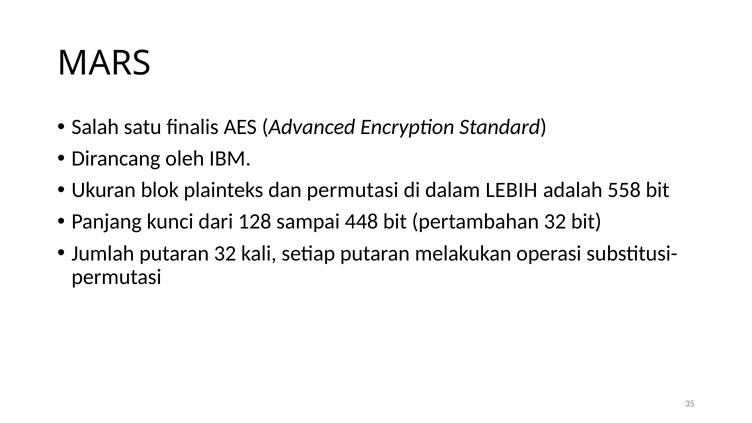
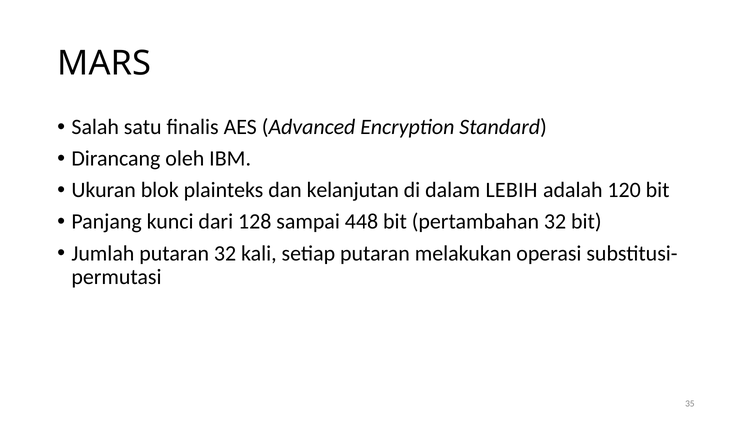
dan permutasi: permutasi -> kelanjutan
558: 558 -> 120
